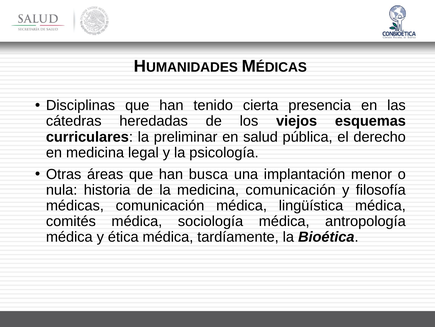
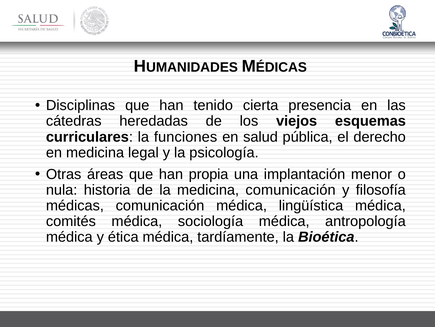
preliminar: preliminar -> funciones
busca: busca -> propia
